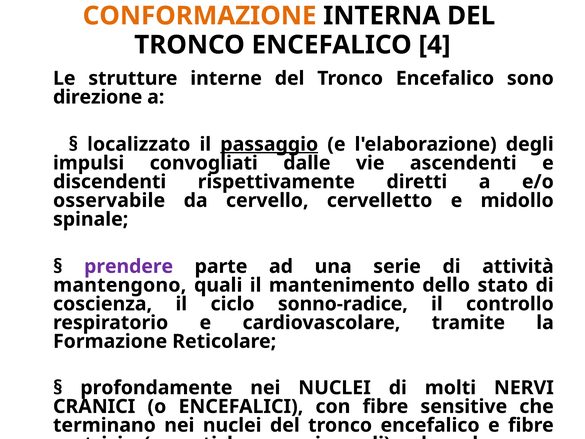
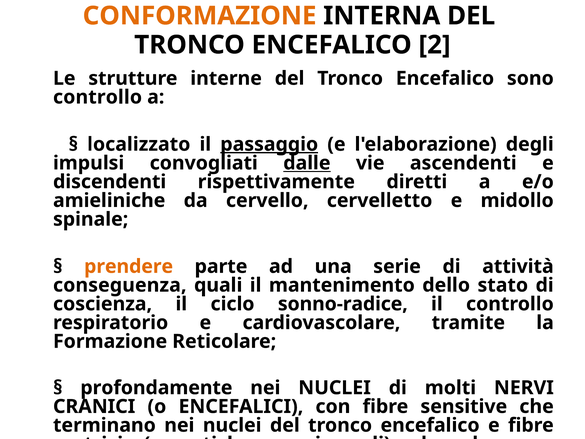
4: 4 -> 2
direzione at (98, 97): direzione -> controllo
dalle underline: none -> present
osservabile: osservabile -> amieliniche
prendere colour: purple -> orange
mantengono: mantengono -> conseguenza
